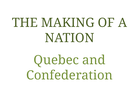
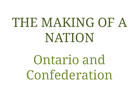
Quebec: Quebec -> Ontario
